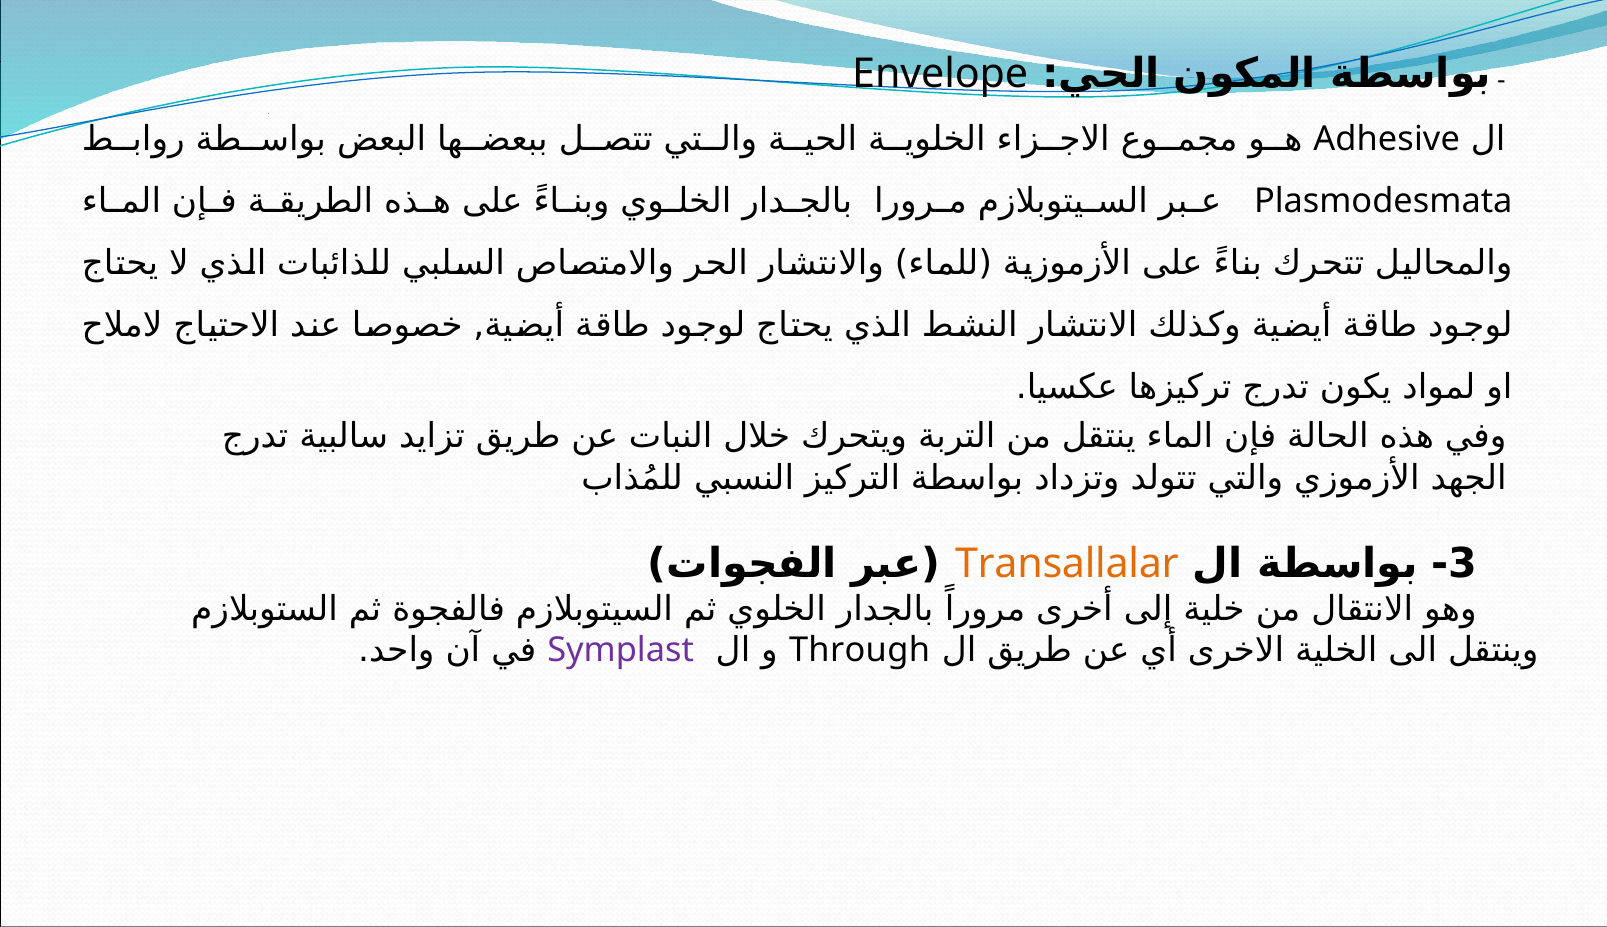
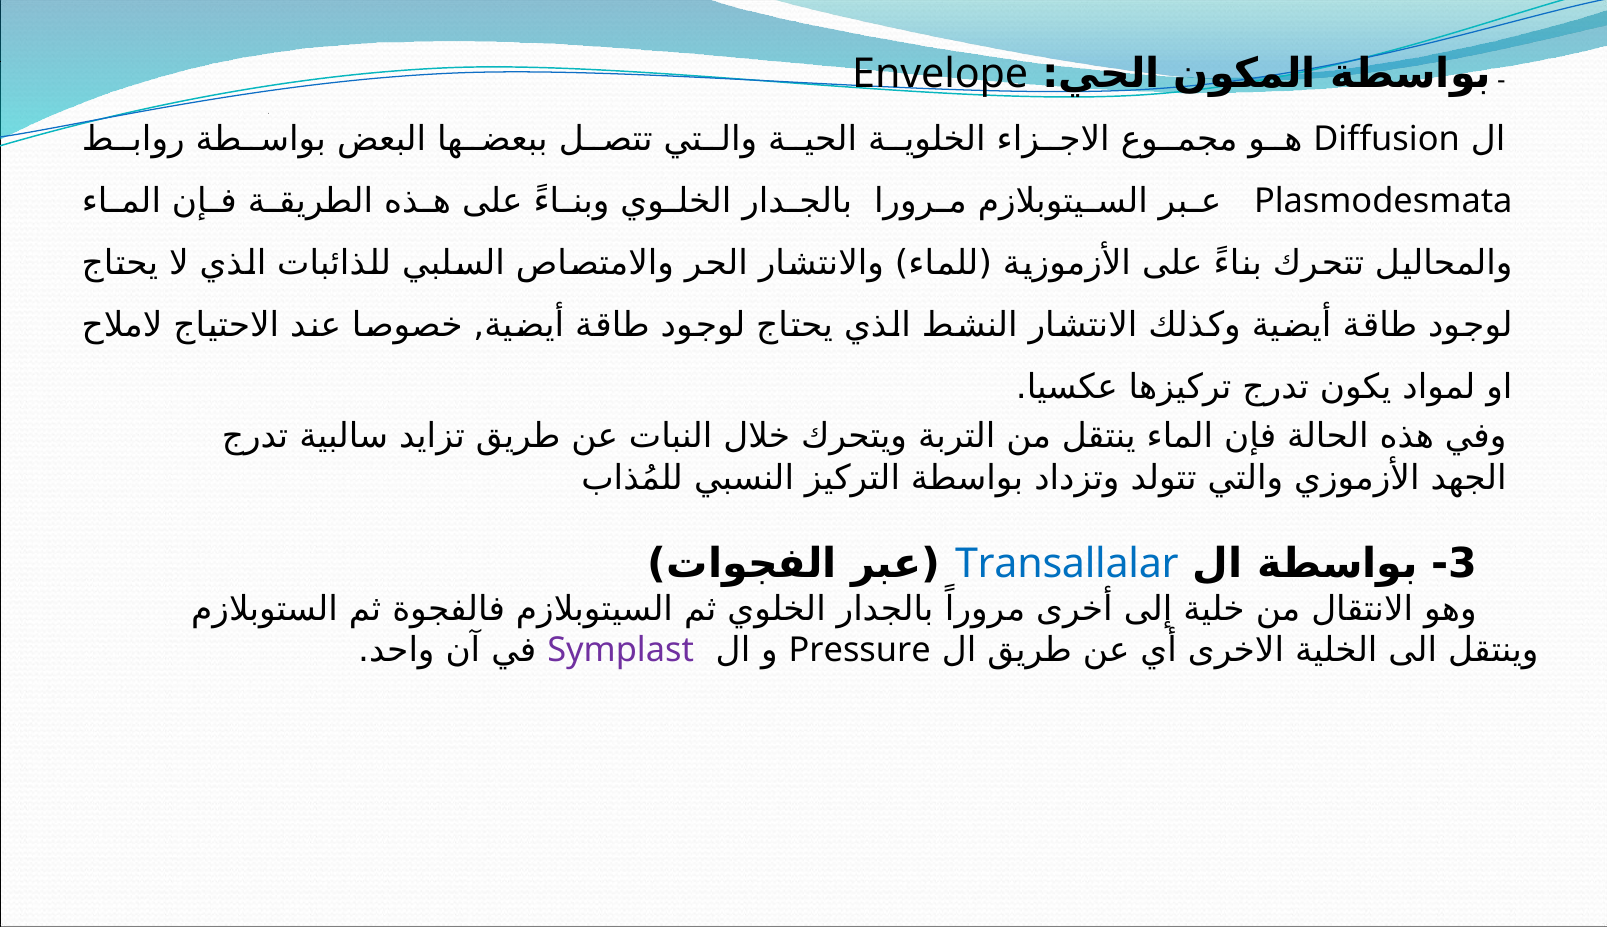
Adhesive: Adhesive -> Diffusion
Transallalar colour: orange -> blue
Through: Through -> Pressure
